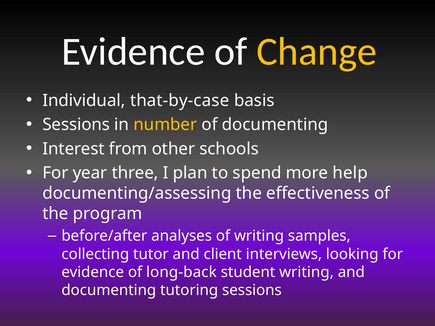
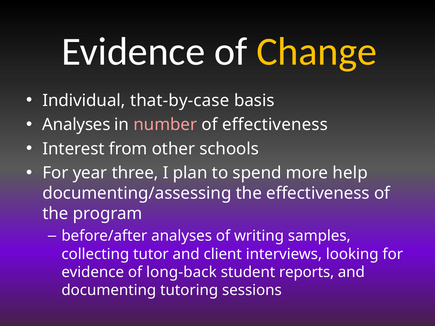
Sessions at (76, 125): Sessions -> Analyses
number colour: yellow -> pink
of documenting: documenting -> effectiveness
student writing: writing -> reports
